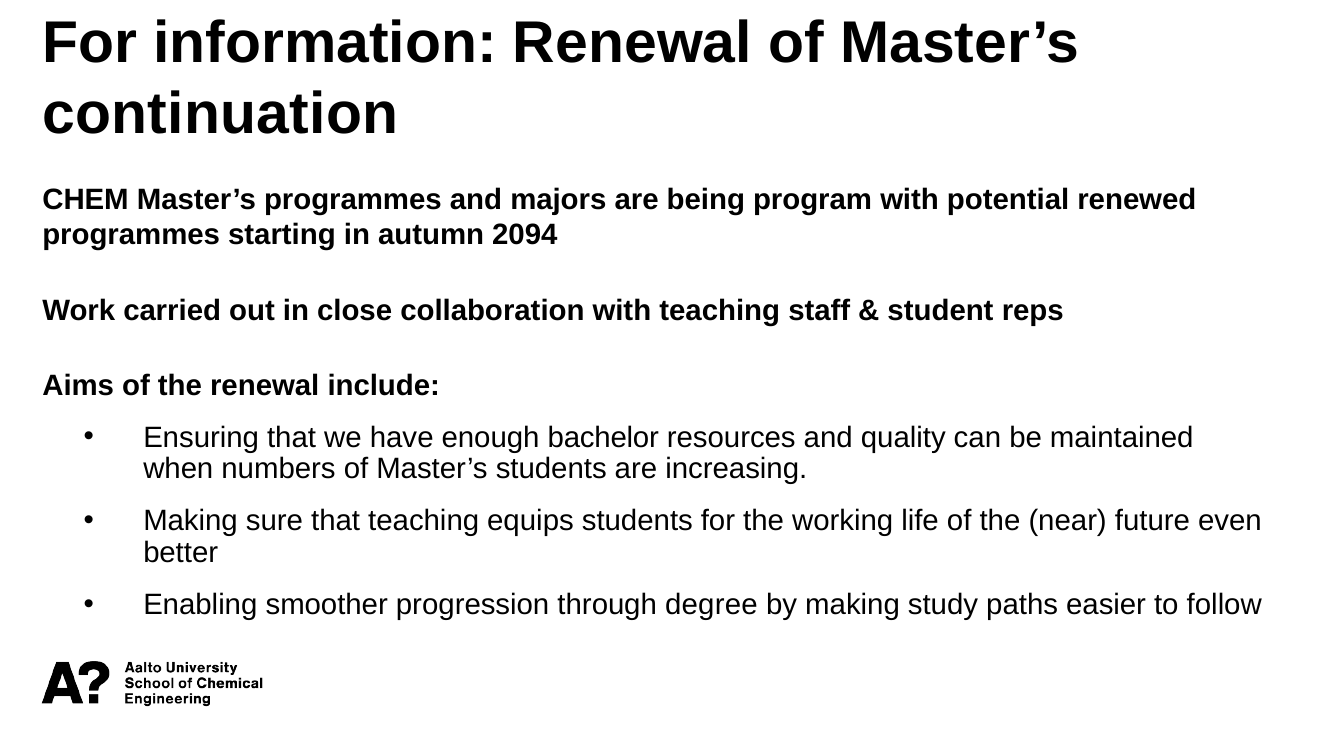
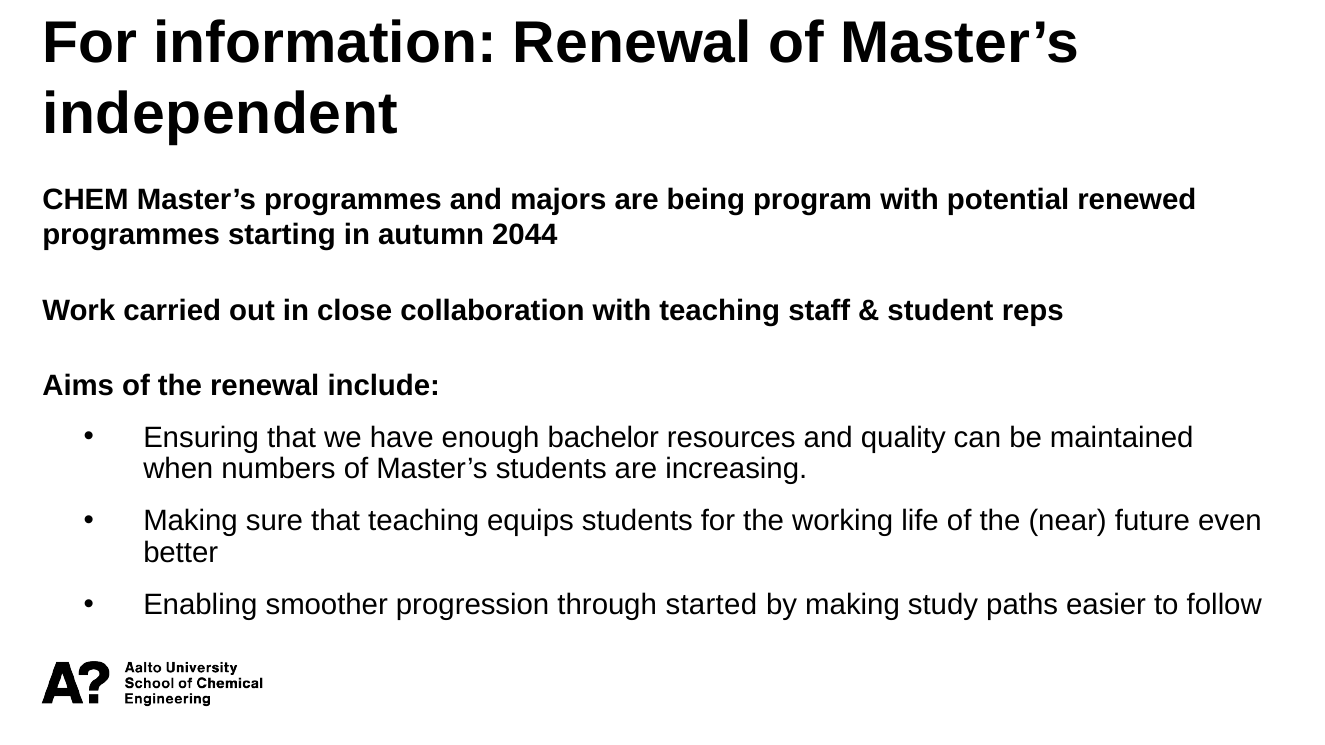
continuation: continuation -> independent
2094: 2094 -> 2044
degree: degree -> started
